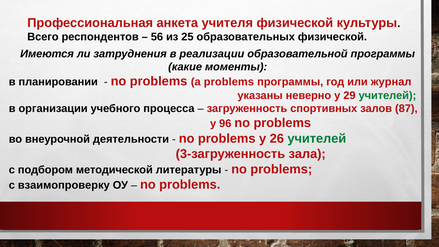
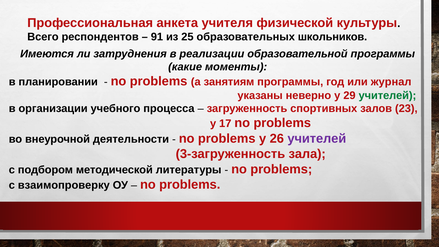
56: 56 -> 91
образовательных физической: физической -> школьников
а problems: problems -> занятиям
87: 87 -> 23
96: 96 -> 17
учителей at (317, 138) colour: green -> purple
